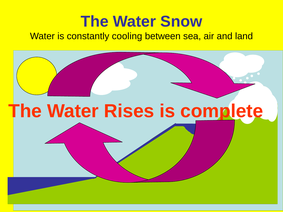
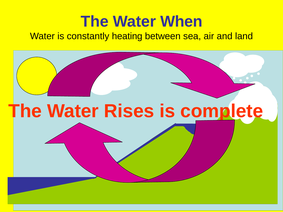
Snow: Snow -> When
cooling: cooling -> heating
